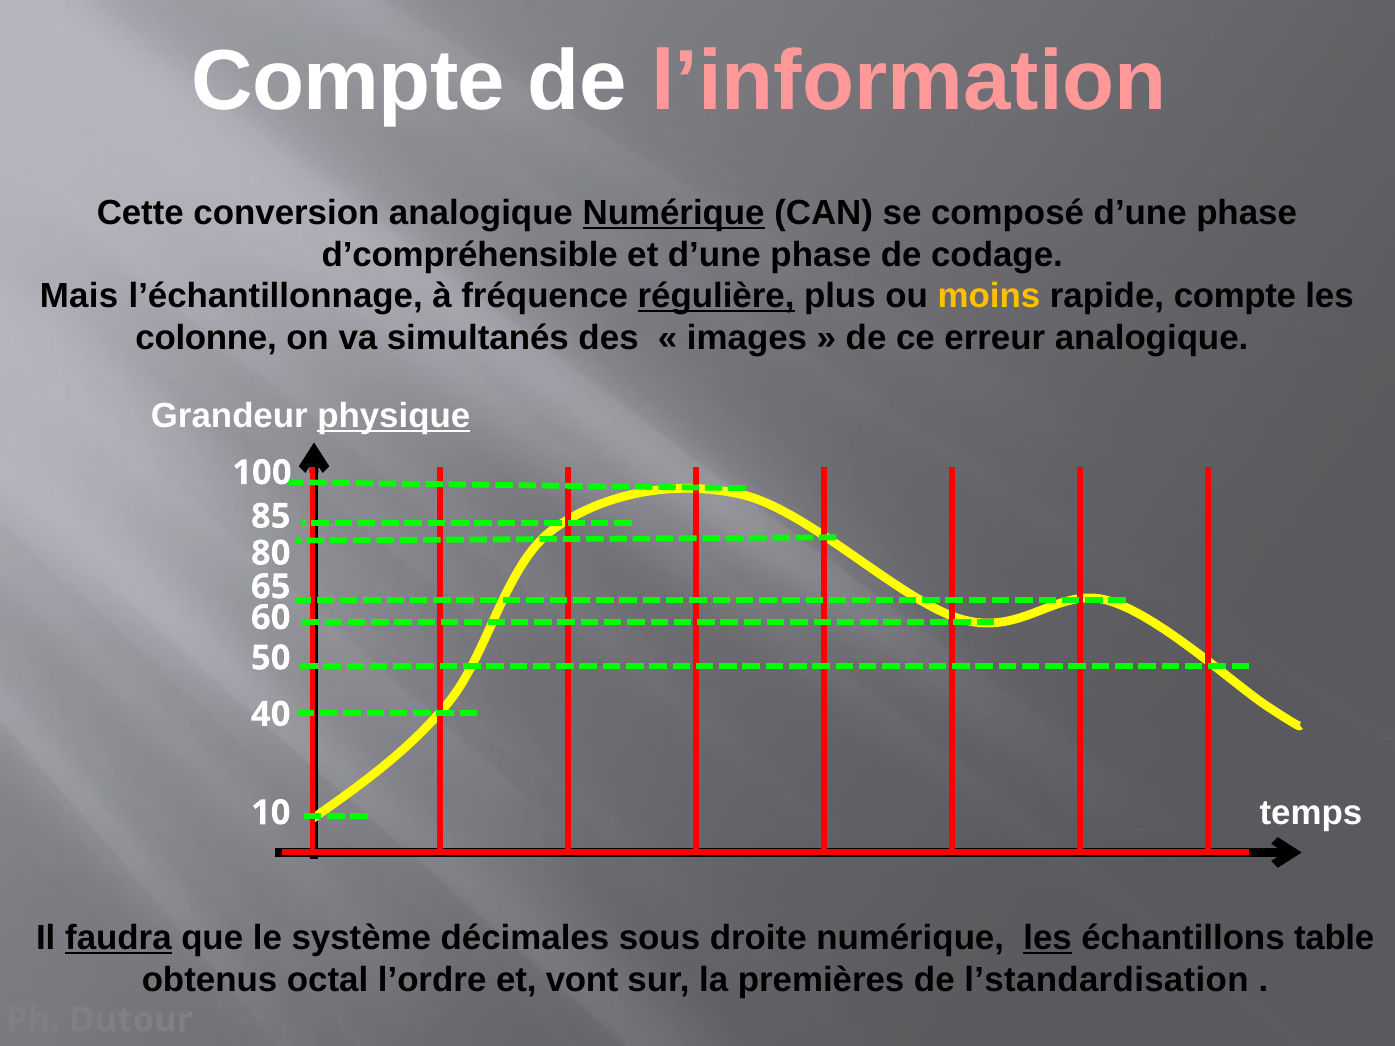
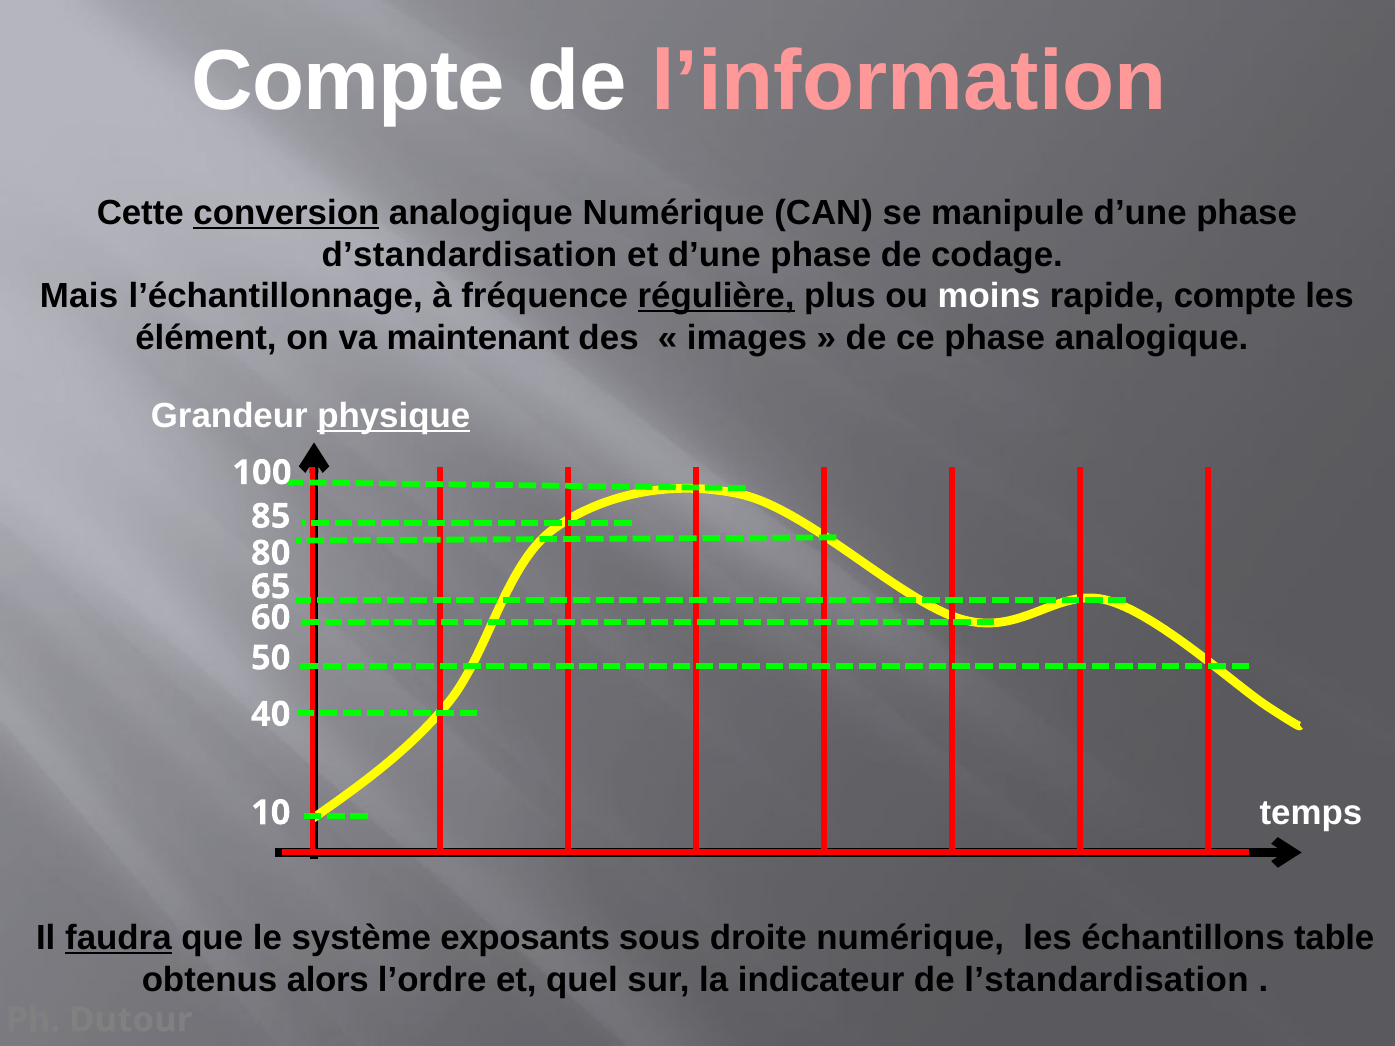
conversion underline: none -> present
Numérique at (674, 213) underline: present -> none
composé: composé -> manipule
d’compréhensible: d’compréhensible -> d’standardisation
moins colour: yellow -> white
colonne: colonne -> élément
simultanés: simultanés -> maintenant
ce erreur: erreur -> phase
décimales: décimales -> exposants
les at (1048, 938) underline: present -> none
octal: octal -> alors
vont: vont -> quel
premières: premières -> indicateur
